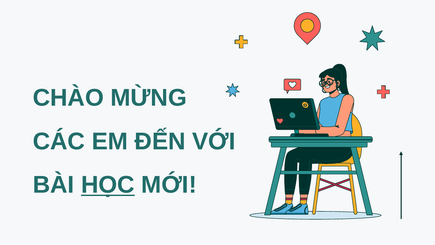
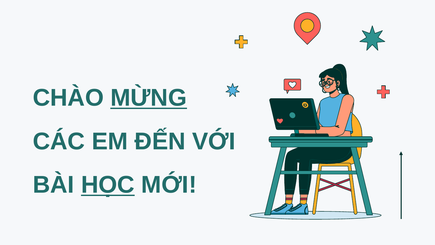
MỪNG underline: none -> present
